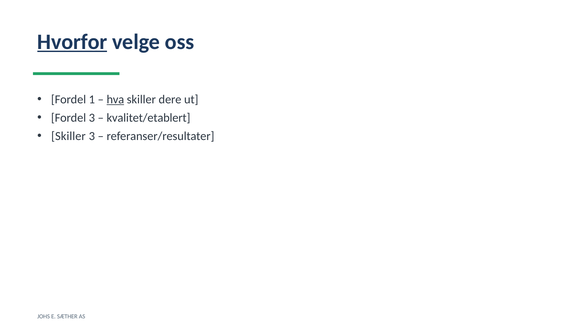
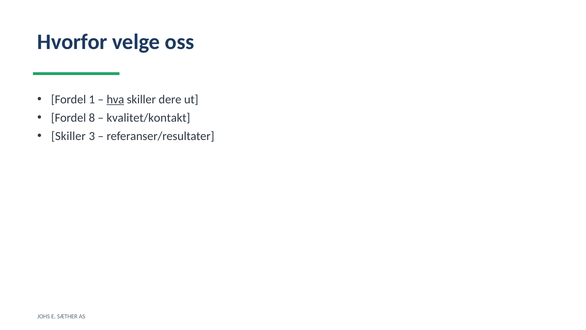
Hvorfor underline: present -> none
Fordel 3: 3 -> 8
kvalitet/etablert: kvalitet/etablert -> kvalitet/kontakt
